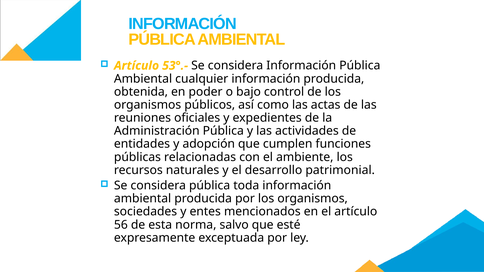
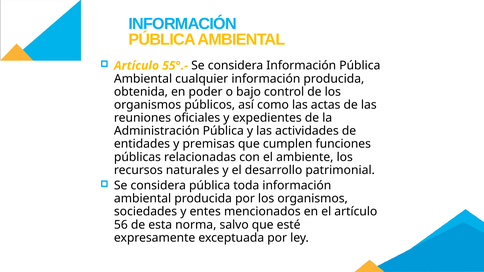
53°.-: 53°.- -> 55°.-
adopción: adopción -> premisas
